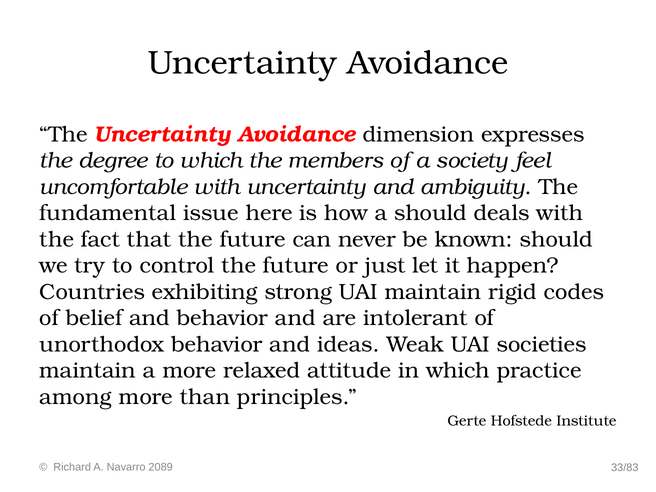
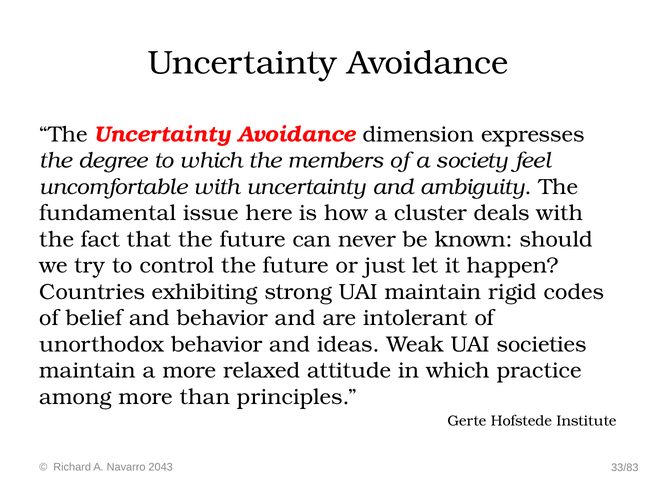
a should: should -> cluster
2089: 2089 -> 2043
